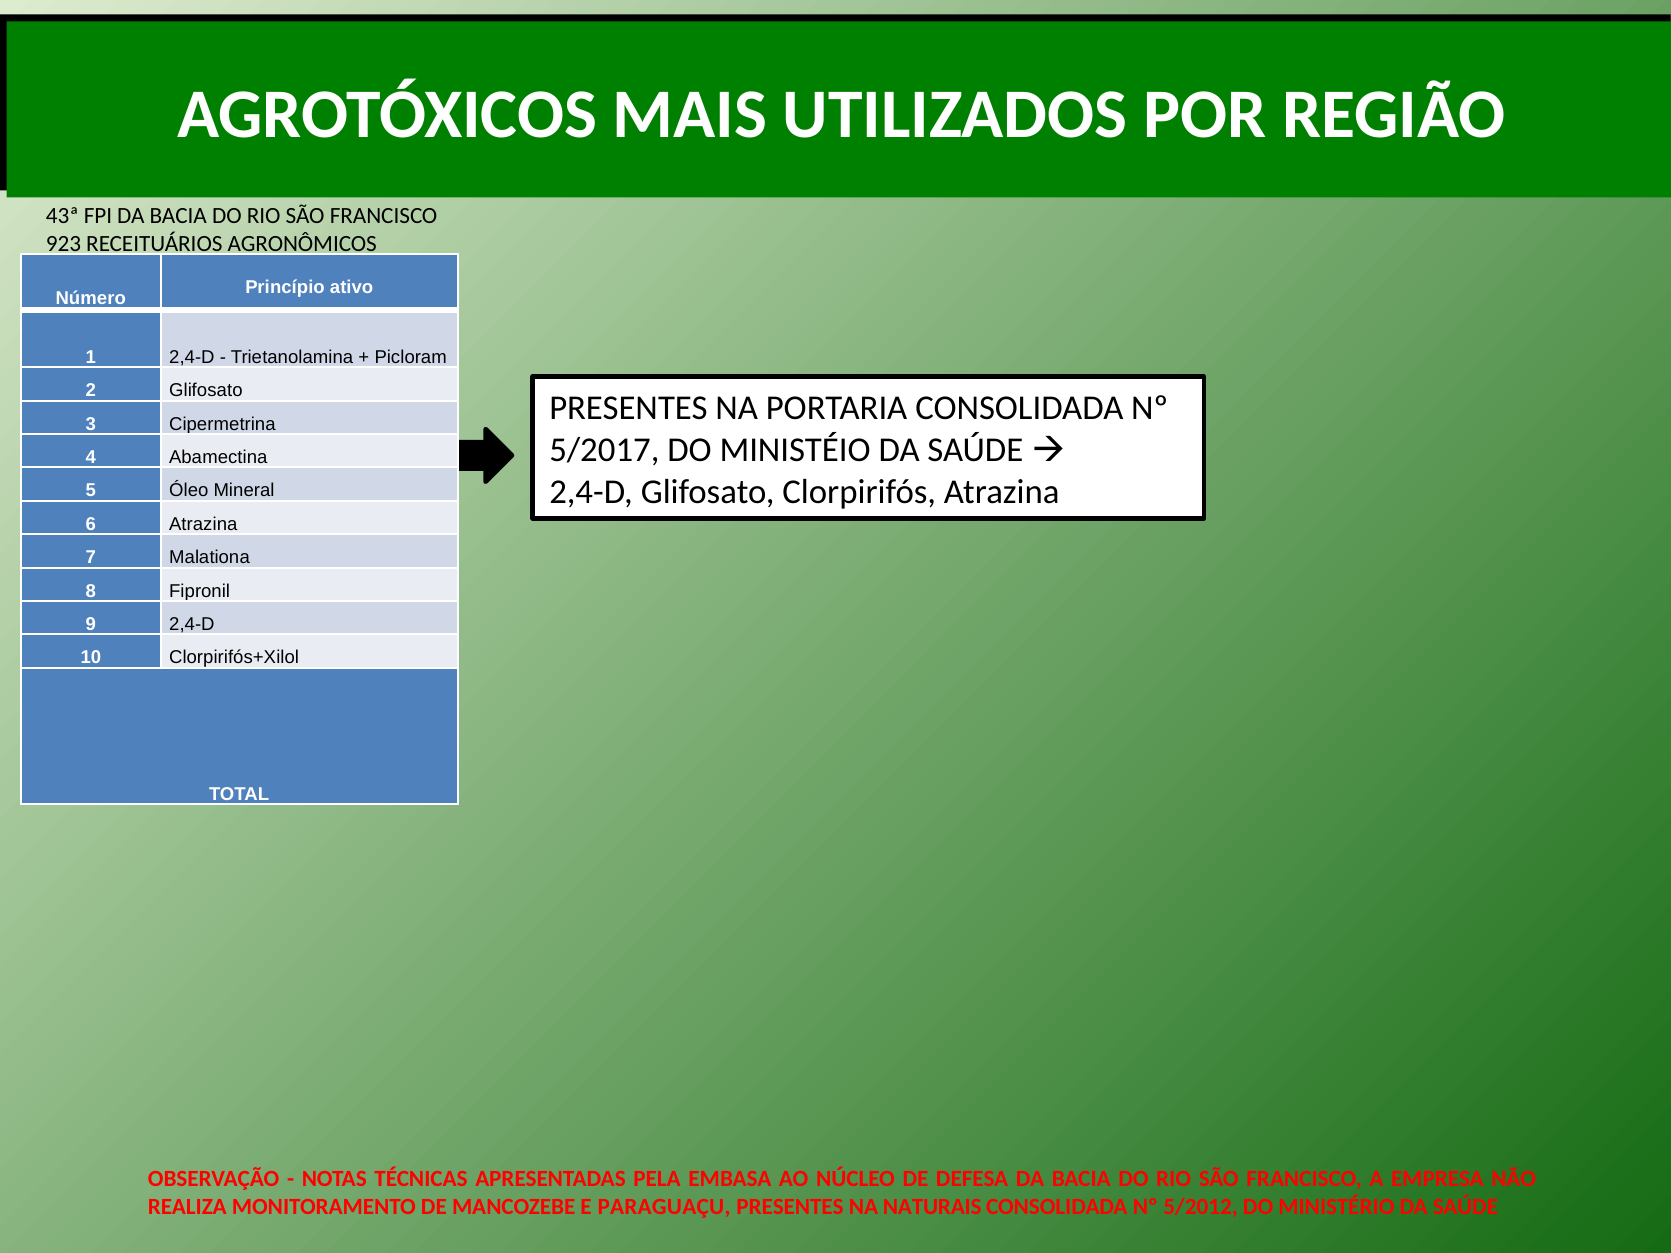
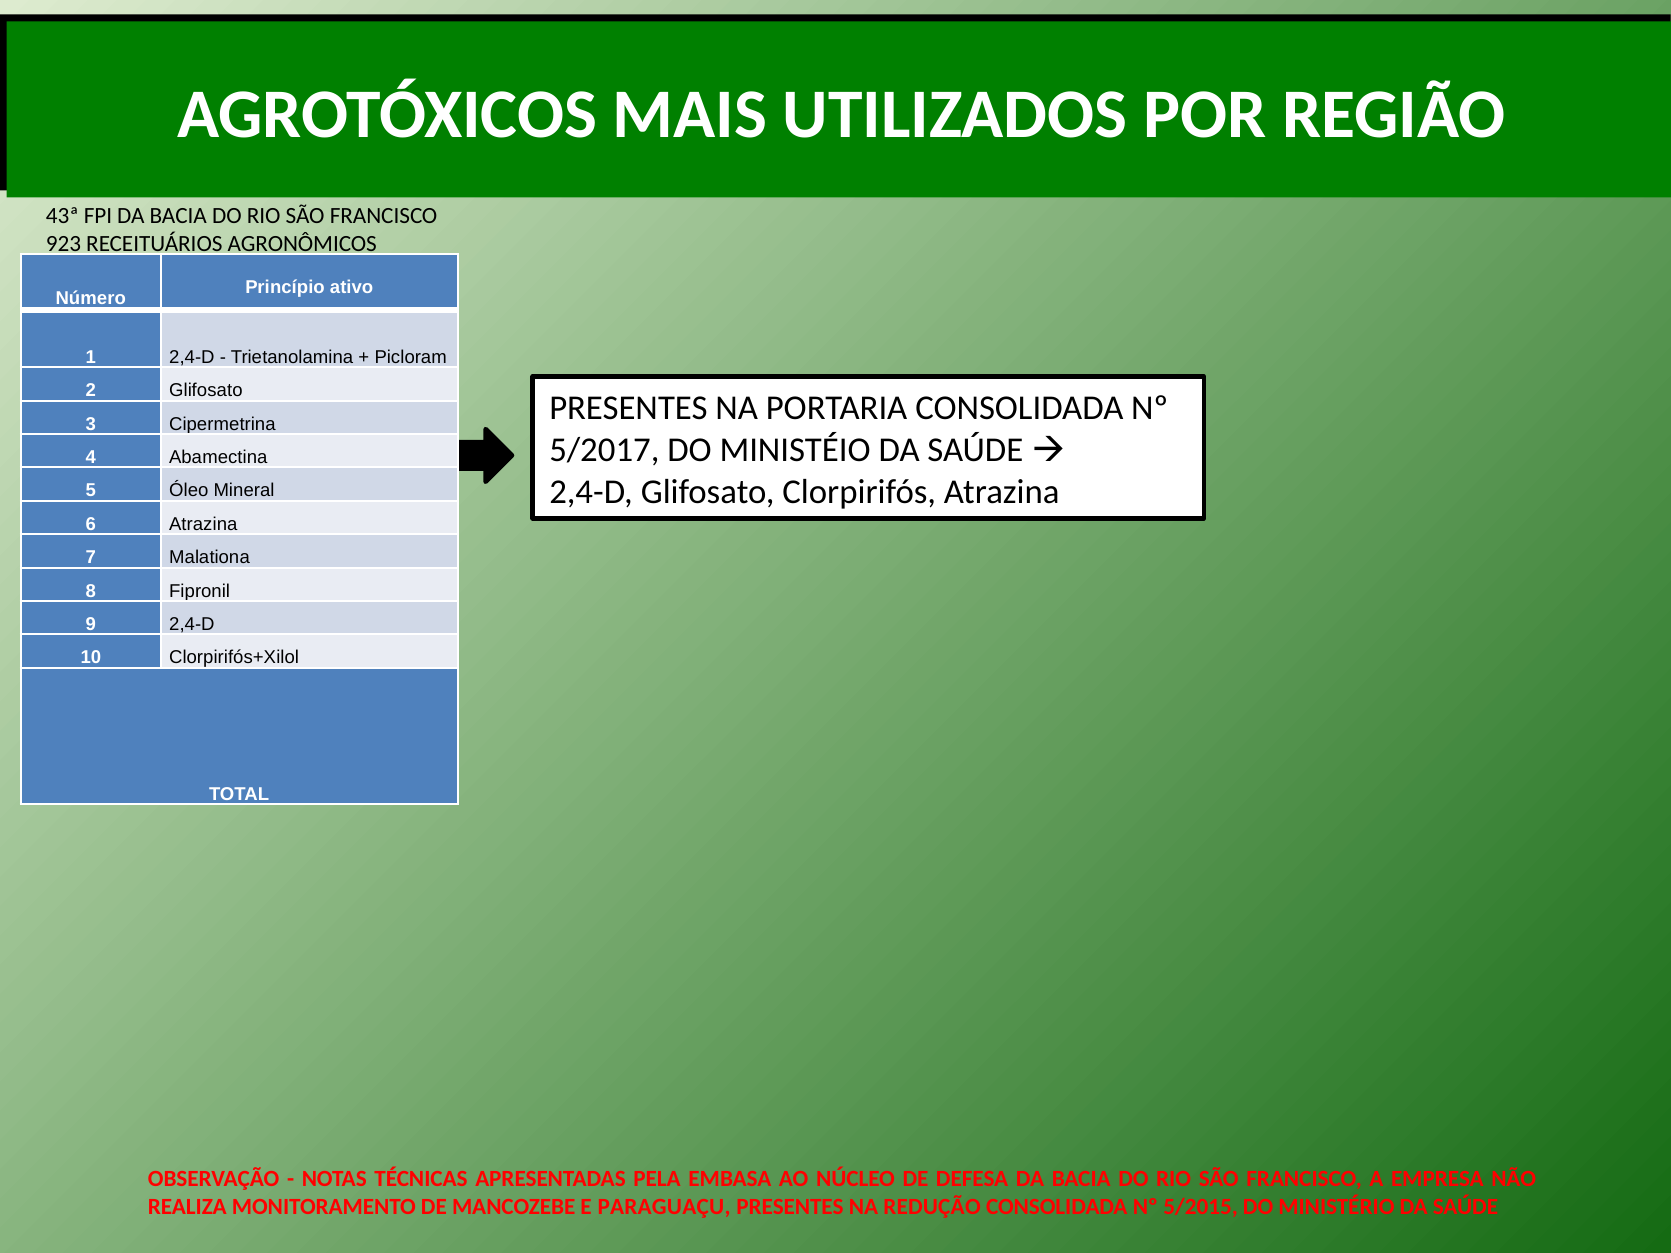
NATURAIS: NATURAIS -> REDUÇÃO
5/2012: 5/2012 -> 5/2015
